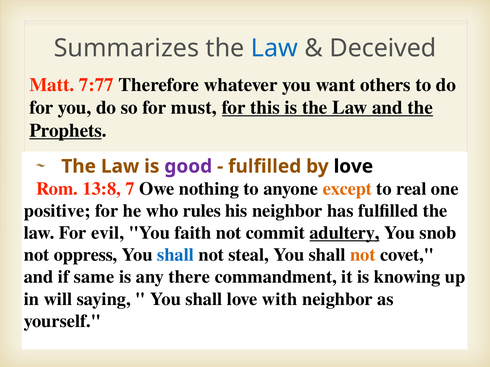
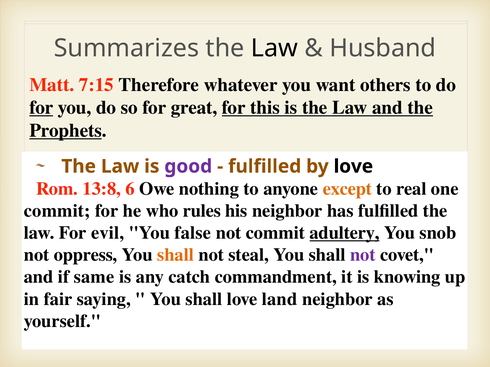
Law at (275, 48) colour: blue -> black
Deceived: Deceived -> Husband
7:77: 7:77 -> 7:15
for at (41, 108) underline: none -> present
must: must -> great
7: 7 -> 6
positive at (57, 211): positive -> commit
faith: faith -> false
shall at (176, 255) colour: blue -> orange
not at (363, 255) colour: orange -> purple
there: there -> catch
will: will -> fair
with: with -> land
